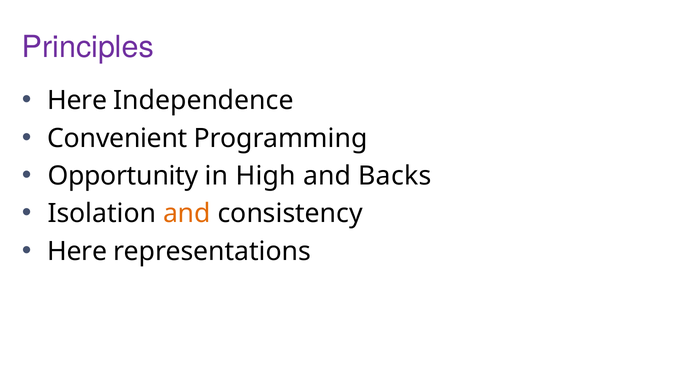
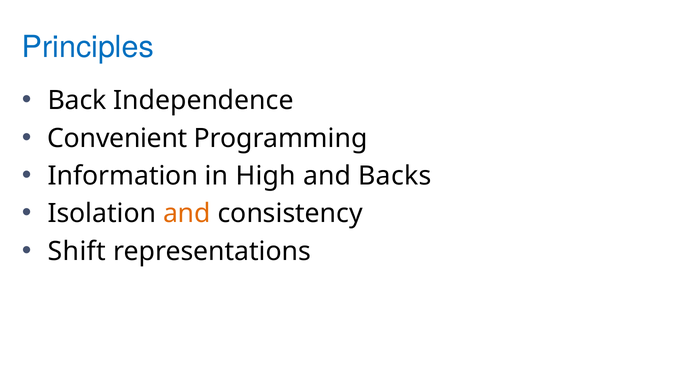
Principles colour: purple -> blue
Here at (77, 101): Here -> Back
Opportunity: Opportunity -> Information
Here at (77, 251): Here -> Shift
